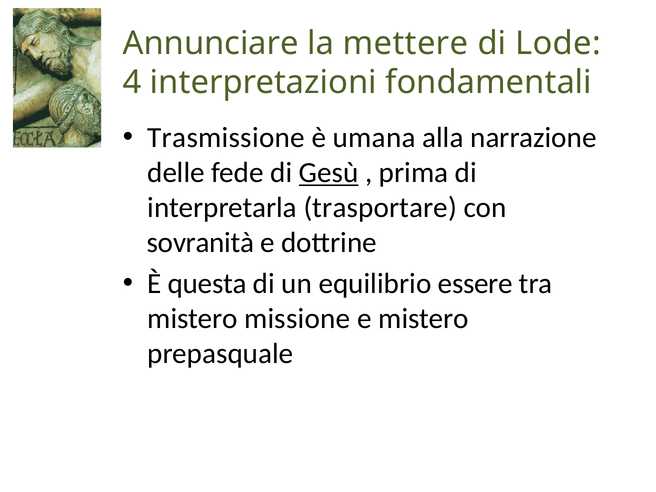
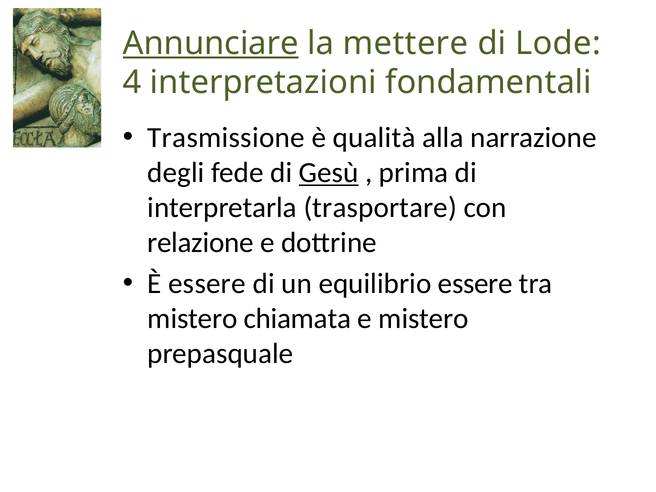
Annunciare underline: none -> present
umana: umana -> qualità
delle: delle -> degli
sovranità: sovranità -> relazione
È questa: questa -> essere
missione: missione -> chiamata
